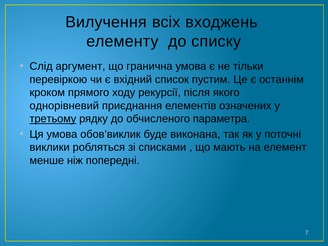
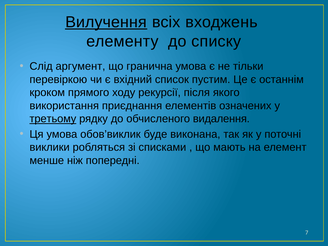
Вилучення underline: none -> present
однорівневий: однорівневий -> використання
параметра: параметра -> видалення
